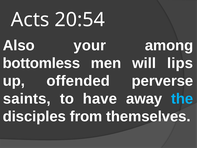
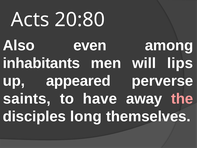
20:54: 20:54 -> 20:80
your: your -> even
bottomless: bottomless -> inhabitants
offended: offended -> appeared
the colour: light blue -> pink
from: from -> long
